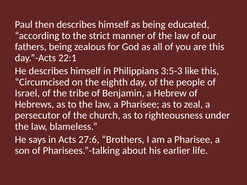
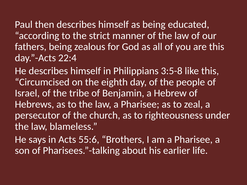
22:1: 22:1 -> 22:4
3:5-3: 3:5-3 -> 3:5-8
27:6: 27:6 -> 55:6
